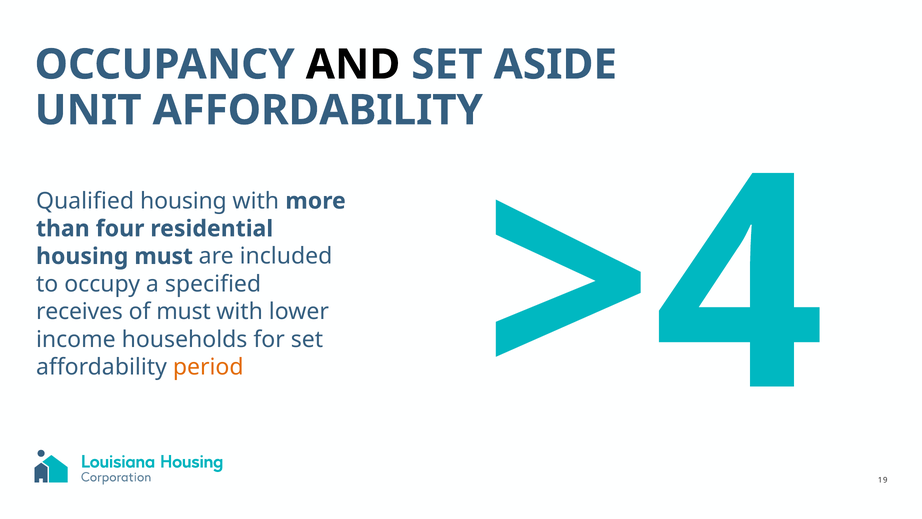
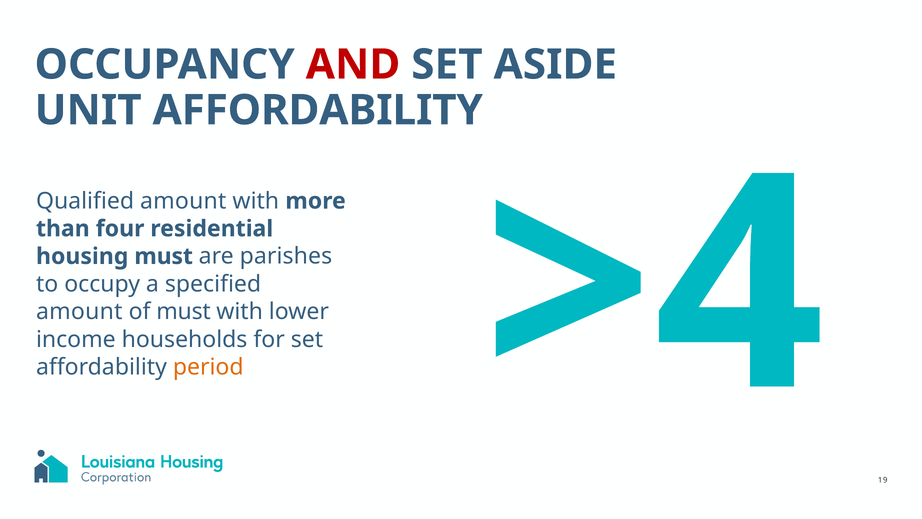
AND colour: black -> red
Qualified housing: housing -> amount
included: included -> parishes
receives at (79, 312): receives -> amount
